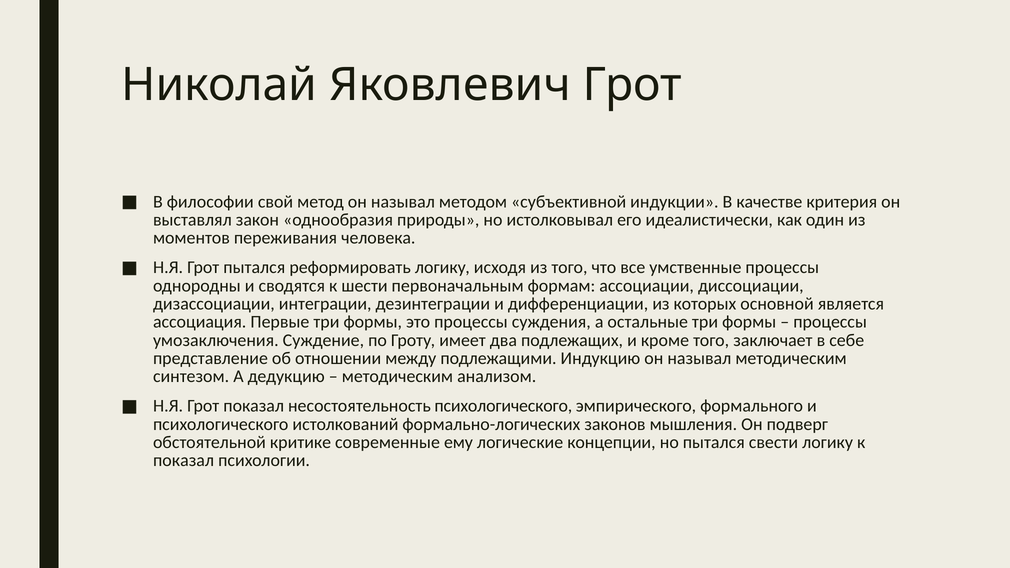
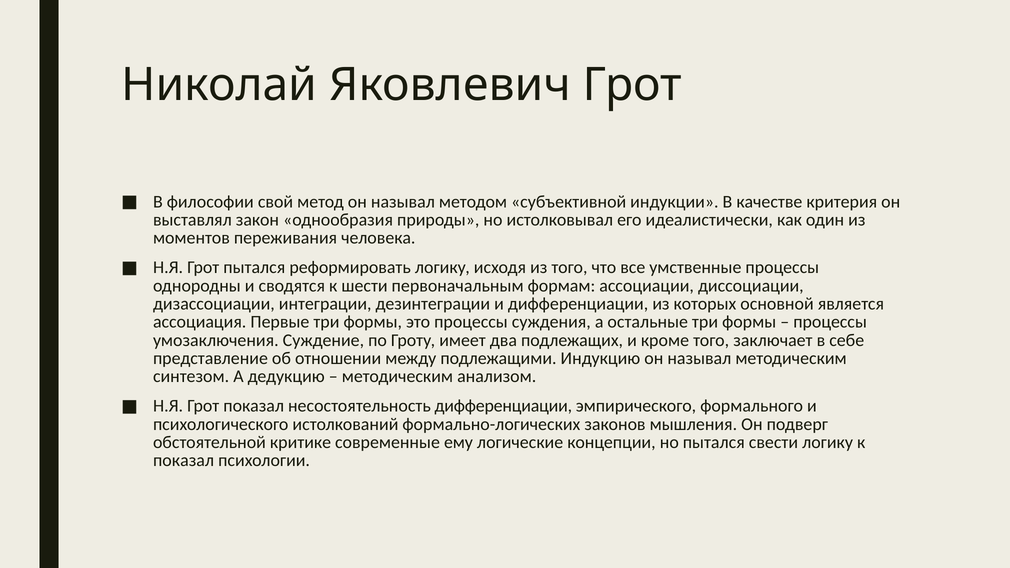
несостоятельность психологического: психологического -> дифференциации
